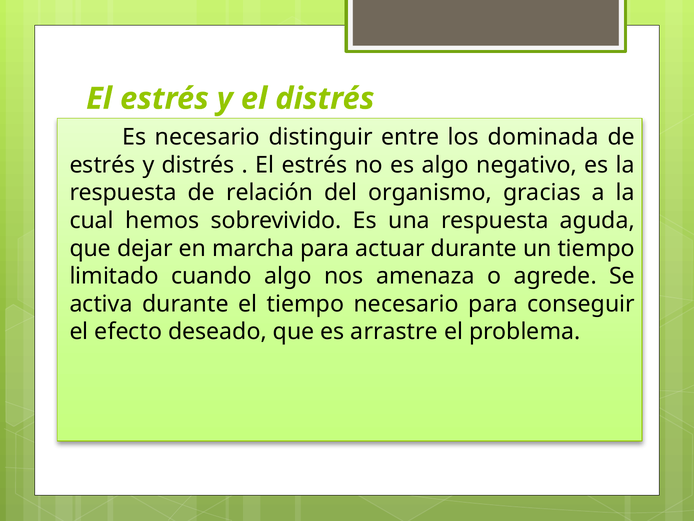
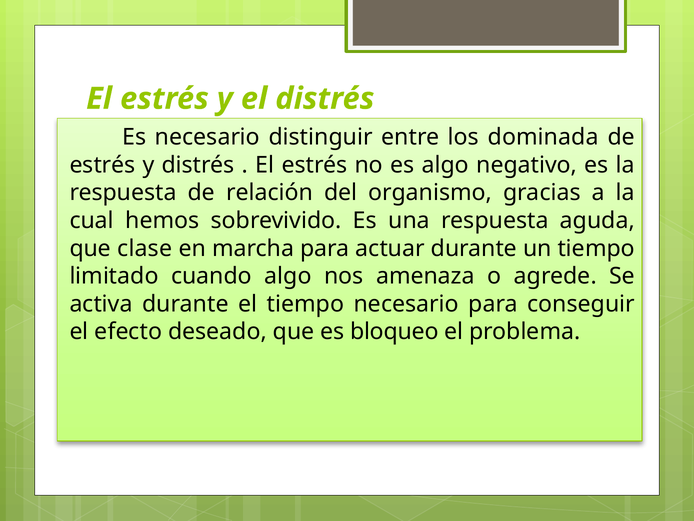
dejar: dejar -> clase
arrastre: arrastre -> bloqueo
